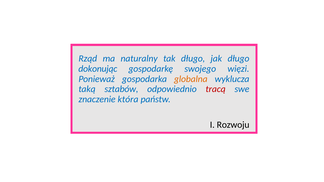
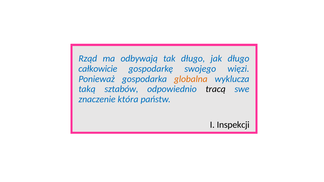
naturalny: naturalny -> odbywają
dokonując: dokonując -> całkowicie
tracą colour: red -> black
Rozwoju: Rozwoju -> Inspekcji
